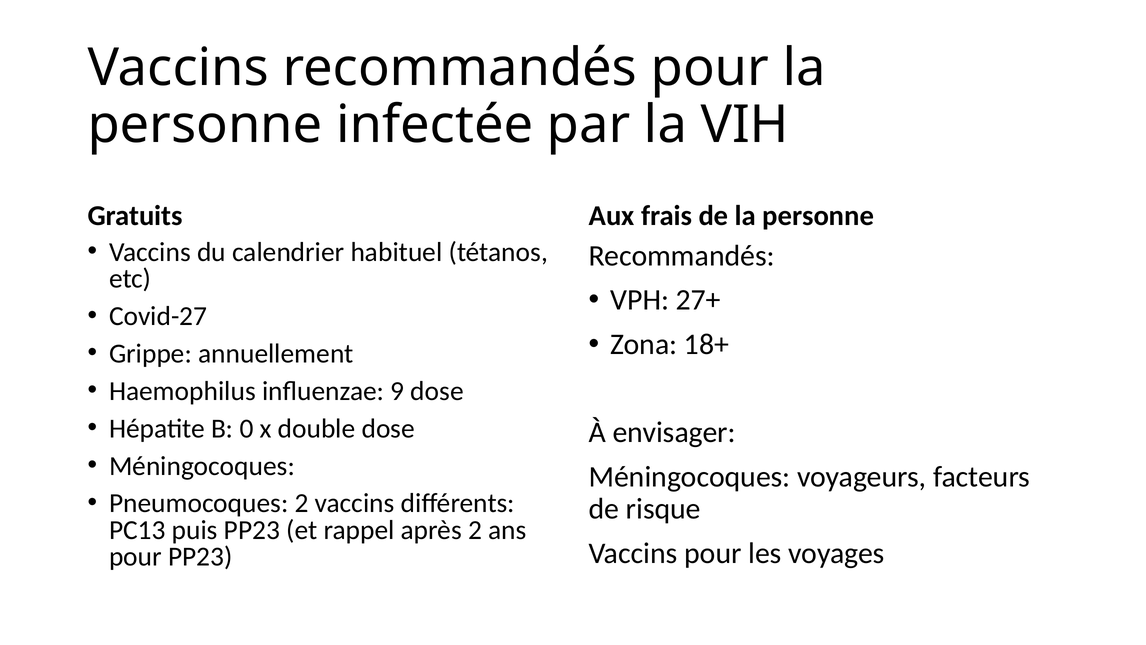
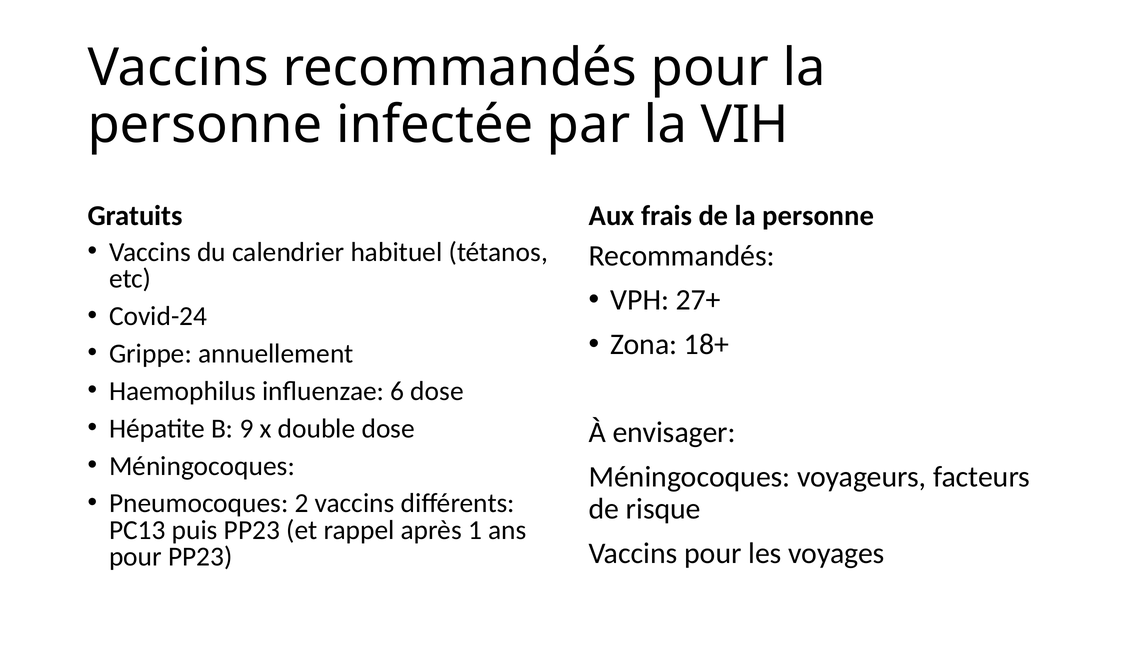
Covid-27: Covid-27 -> Covid-24
9: 9 -> 6
0: 0 -> 9
après 2: 2 -> 1
